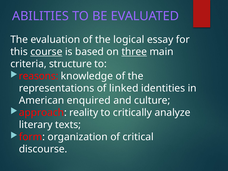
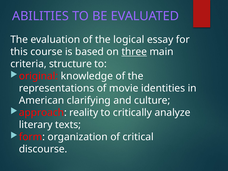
course underline: present -> none
reasons: reasons -> original
linked: linked -> movie
enquired: enquired -> clarifying
